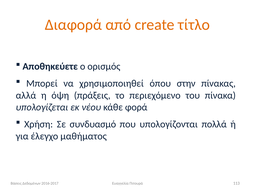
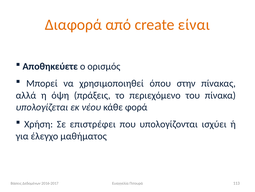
τίτλο: τίτλο -> είναι
συνδυασμό: συνδυασμό -> επιστρέφει
πολλά: πολλά -> ισχύει
